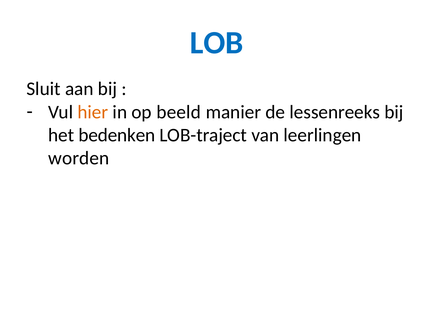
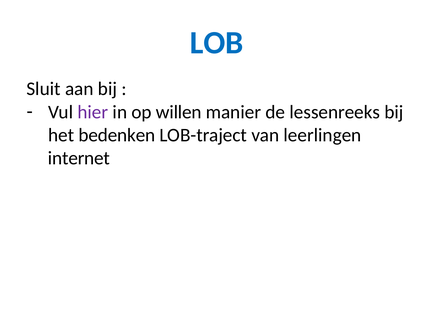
hier colour: orange -> purple
beeld: beeld -> willen
worden: worden -> internet
